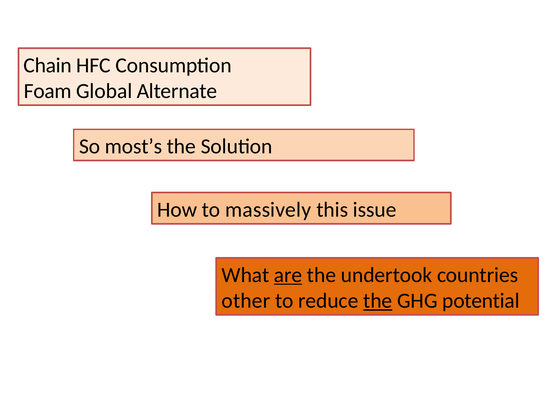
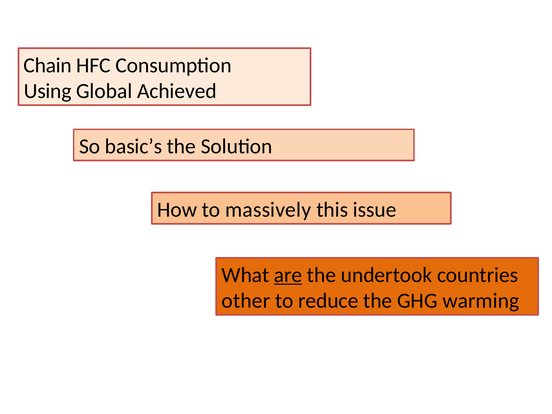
Foam: Foam -> Using
Alternate: Alternate -> Achieved
most’s: most’s -> basic’s
the at (378, 301) underline: present -> none
potential: potential -> warming
